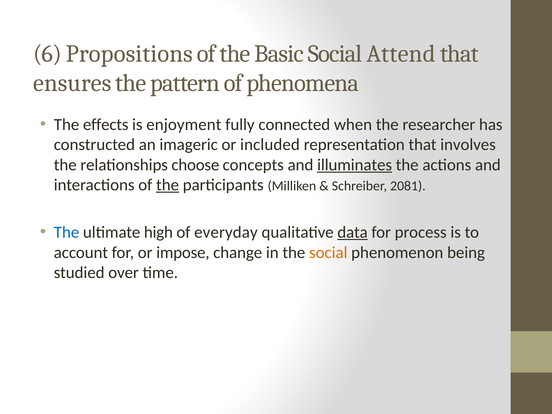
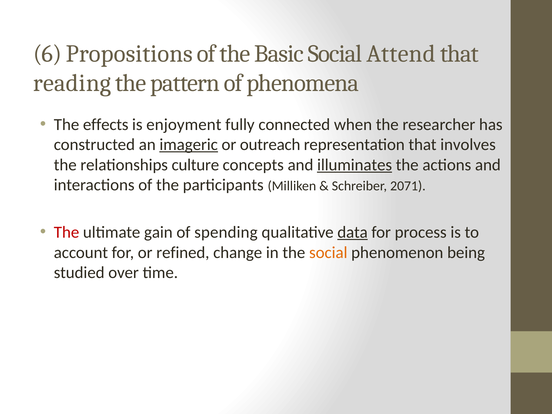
ensures: ensures -> reading
imageric underline: none -> present
included: included -> outreach
choose: choose -> culture
the at (168, 185) underline: present -> none
2081: 2081 -> 2071
The at (67, 232) colour: blue -> red
high: high -> gain
everyday: everyday -> spending
impose: impose -> refined
